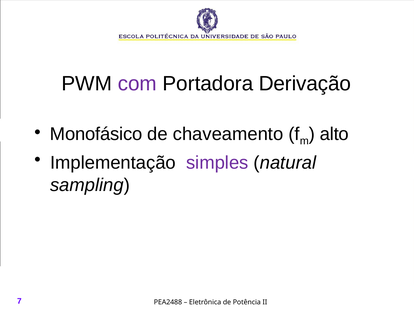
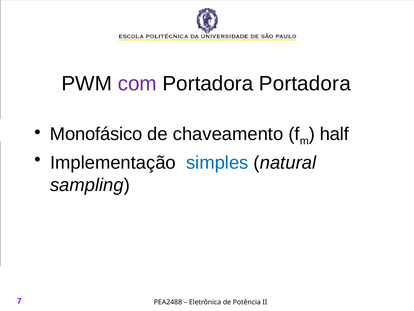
Portadora Derivação: Derivação -> Portadora
alto: alto -> half
simples colour: purple -> blue
